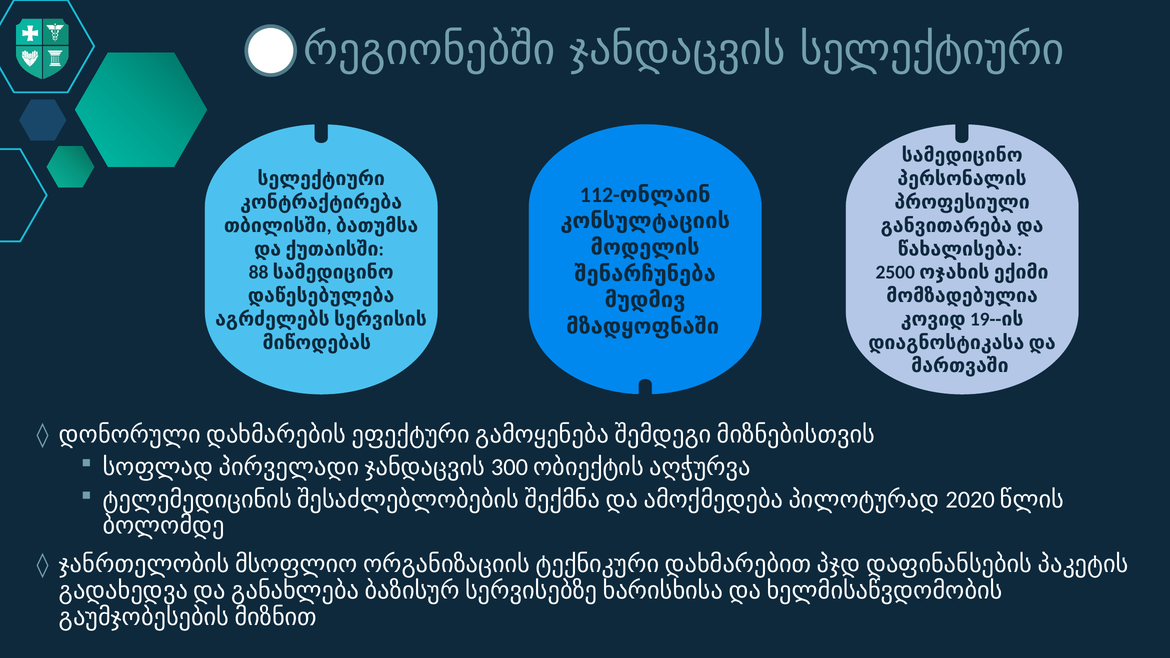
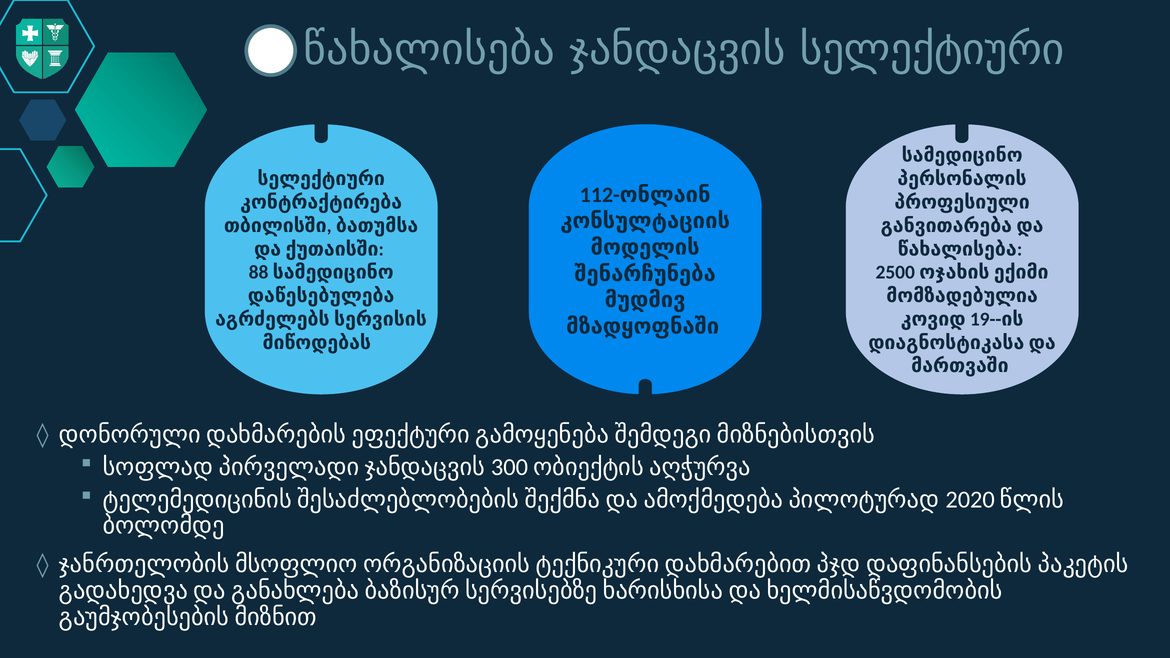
რეგიონებში at (429, 50): რეგიონებში -> წახალისება
